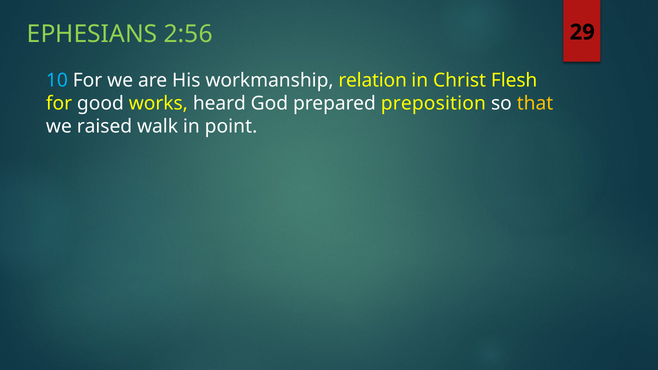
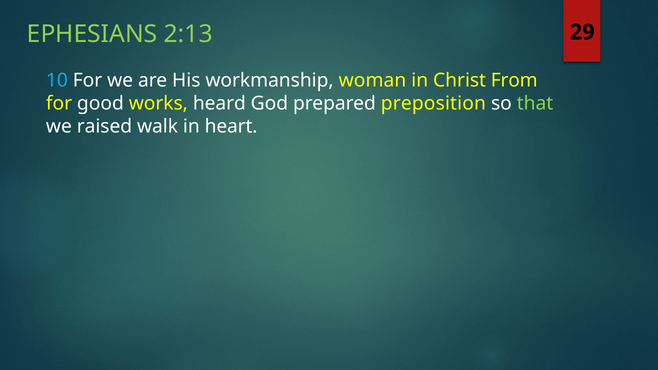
2:56: 2:56 -> 2:13
relation: relation -> woman
Flesh: Flesh -> From
that colour: yellow -> light green
point: point -> heart
